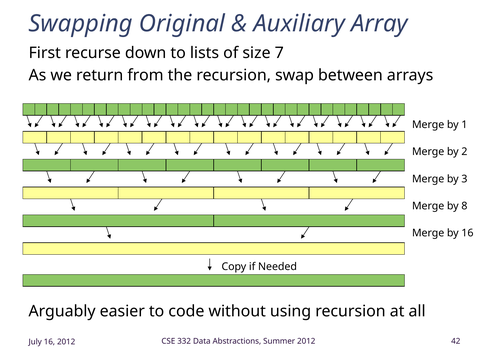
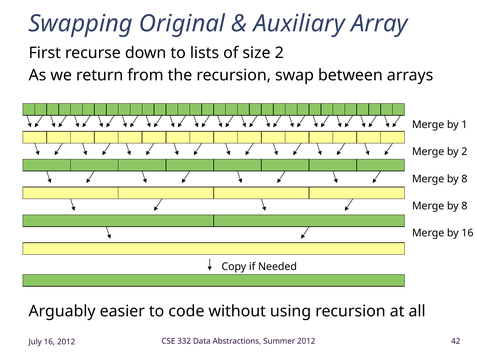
size 7: 7 -> 2
3 at (464, 179): 3 -> 8
